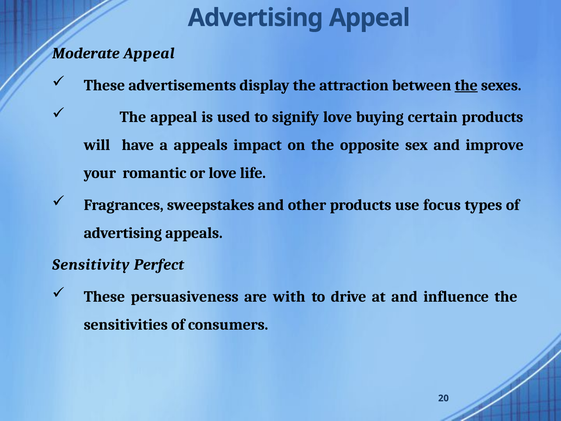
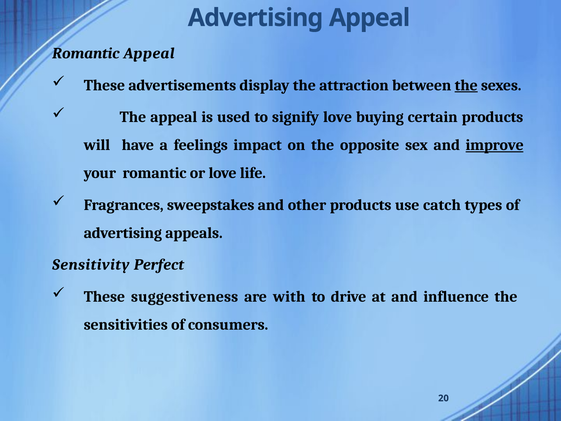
Moderate at (86, 53): Moderate -> Romantic
a appeals: appeals -> feelings
improve underline: none -> present
focus: focus -> catch
persuasiveness: persuasiveness -> suggestiveness
